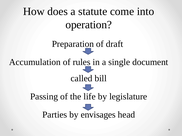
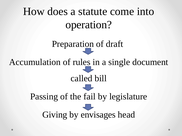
life: life -> fail
Parties: Parties -> Giving
